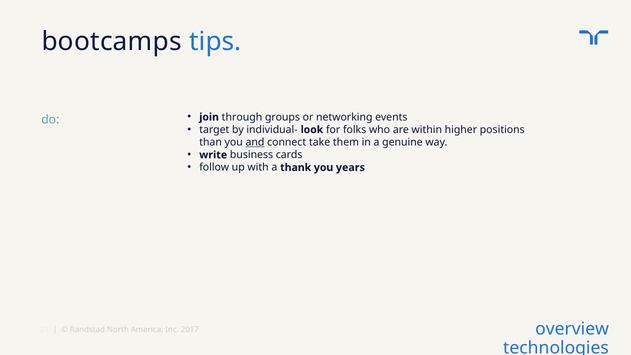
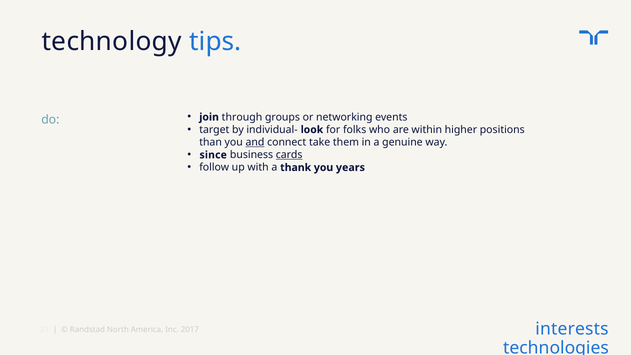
bootcamps: bootcamps -> technology
write: write -> since
cards underline: none -> present
overview: overview -> interests
